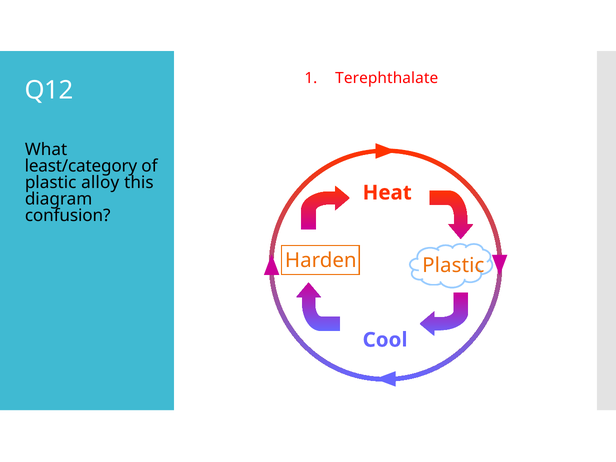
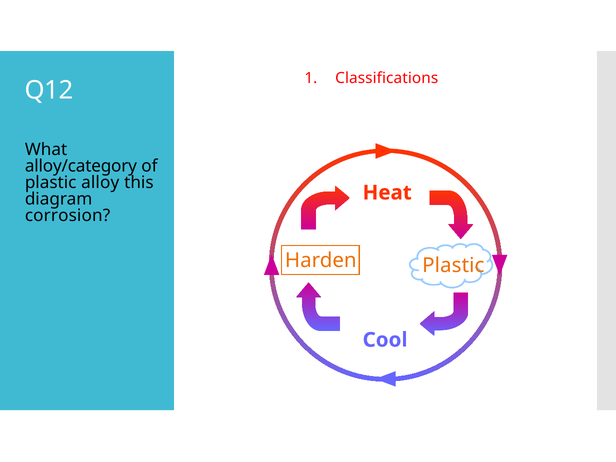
Terephthalate: Terephthalate -> Classifications
least/category: least/category -> alloy/category
confusion: confusion -> corrosion
